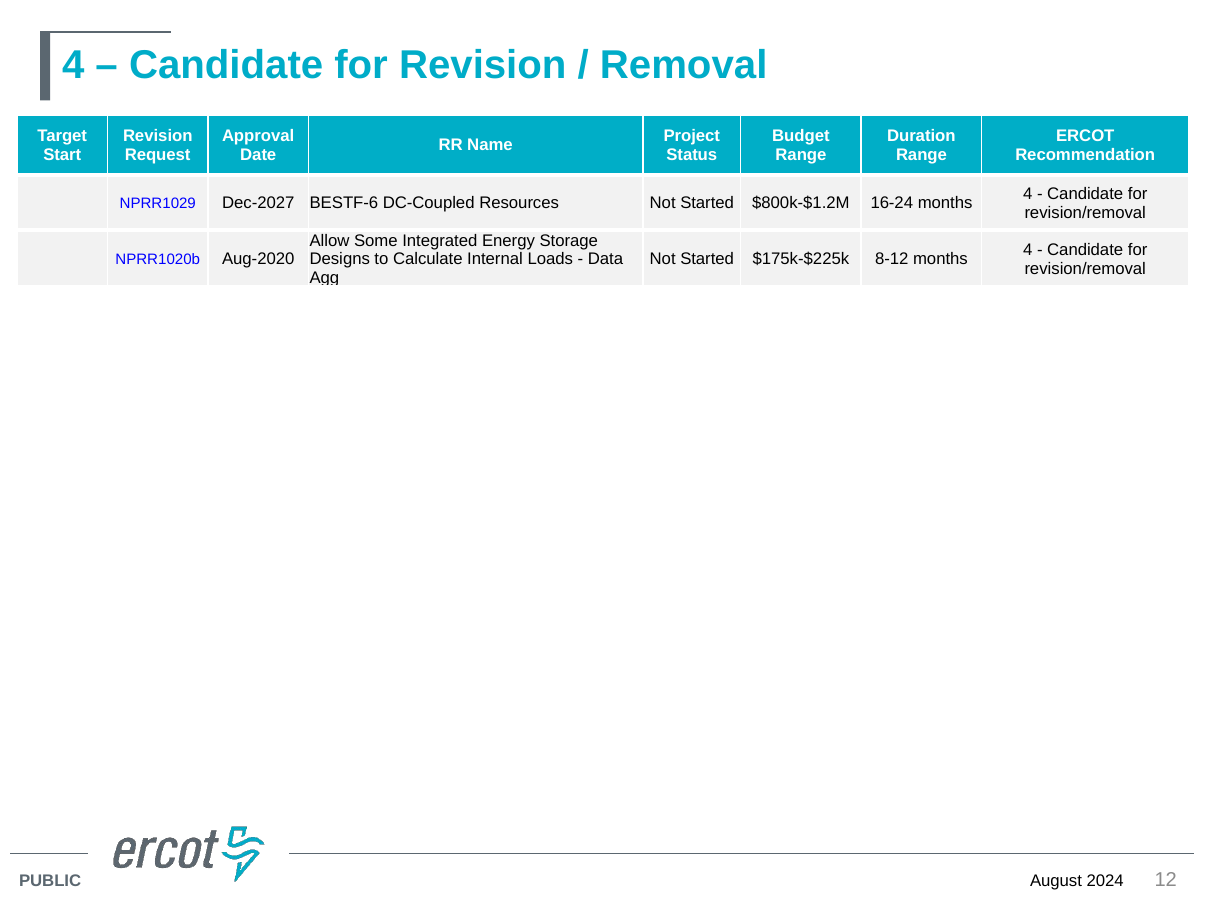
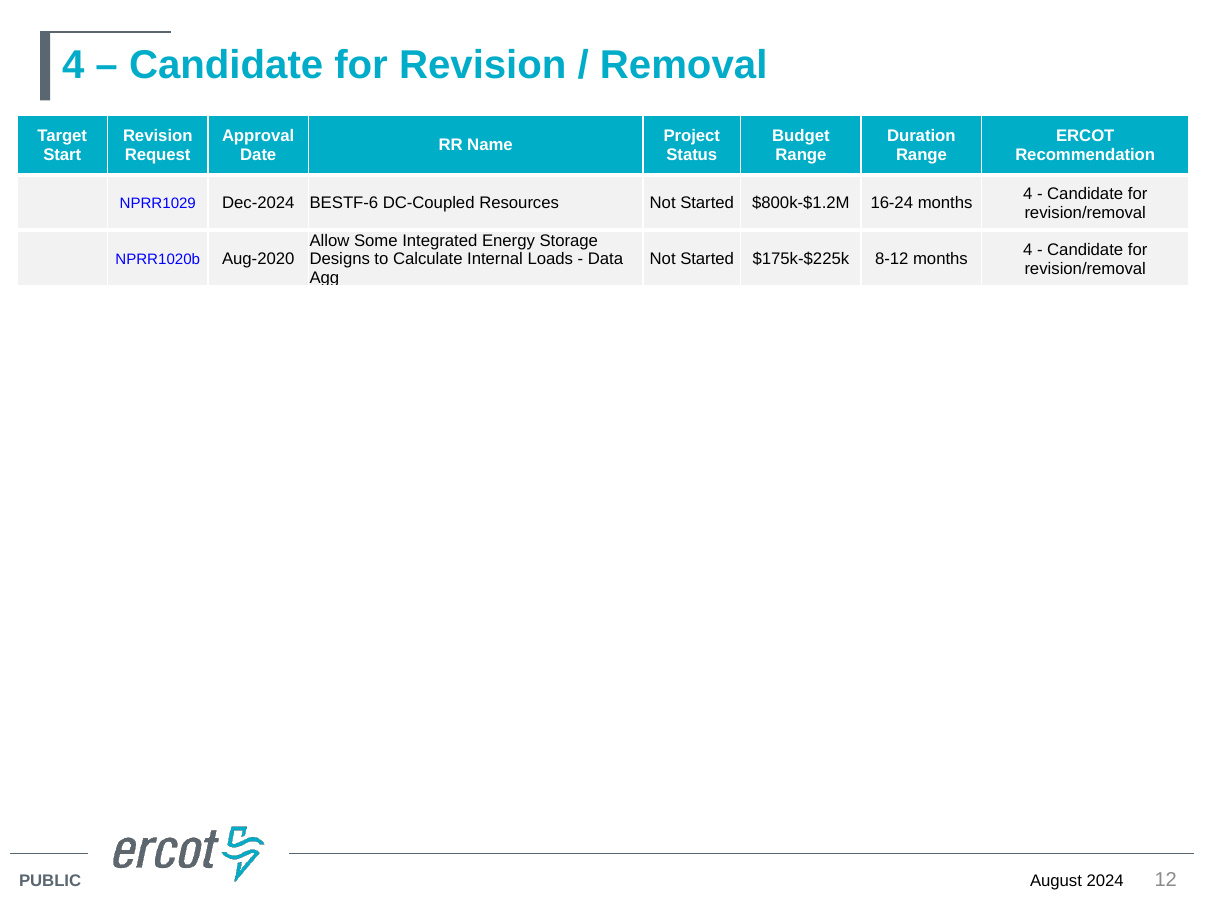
Dec-2027: Dec-2027 -> Dec-2024
